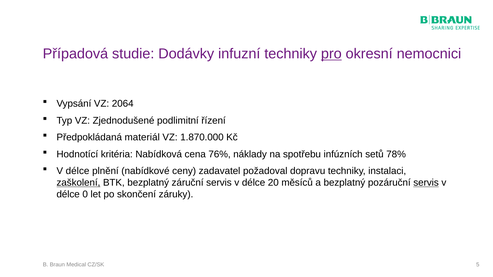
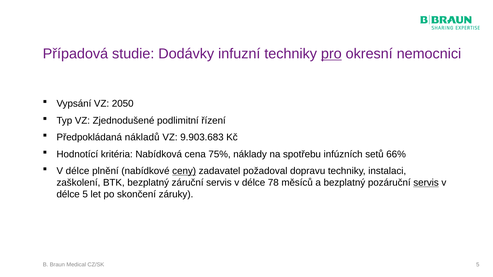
2064: 2064 -> 2050
materiál: materiál -> nákladů
1.870.000: 1.870.000 -> 9.903.683
76%: 76% -> 75%
78%: 78% -> 66%
ceny underline: none -> present
zaškolení underline: present -> none
20: 20 -> 78
délce 0: 0 -> 5
